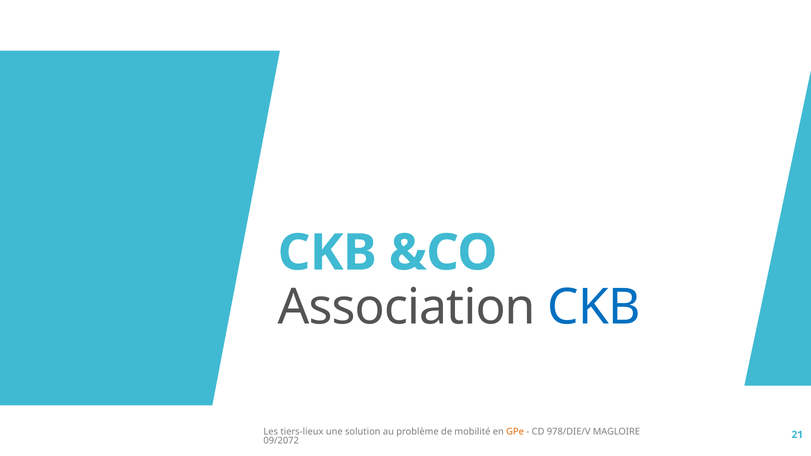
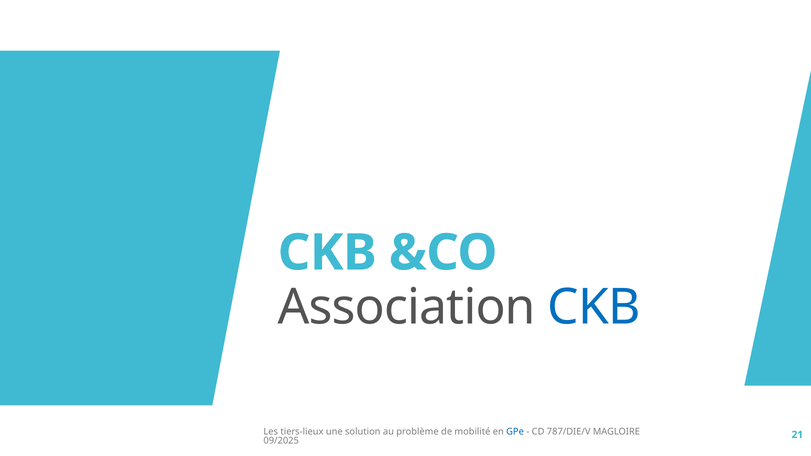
GPe colour: orange -> blue
978/DIE/V: 978/DIE/V -> 787/DIE/V
09/2072: 09/2072 -> 09/2025
